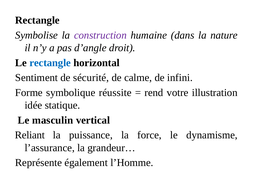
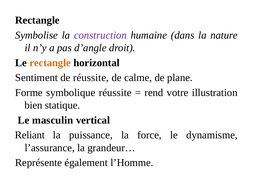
rectangle at (50, 63) colour: blue -> orange
de sécurité: sécurité -> réussite
infini: infini -> plane
idée: idée -> bien
